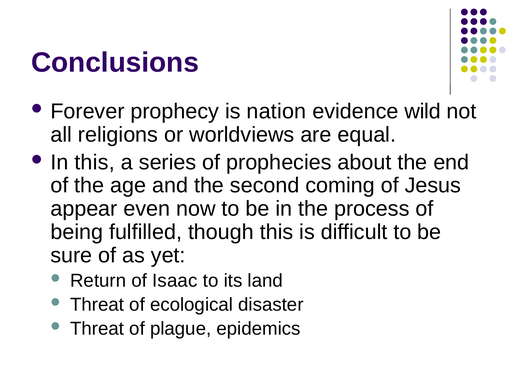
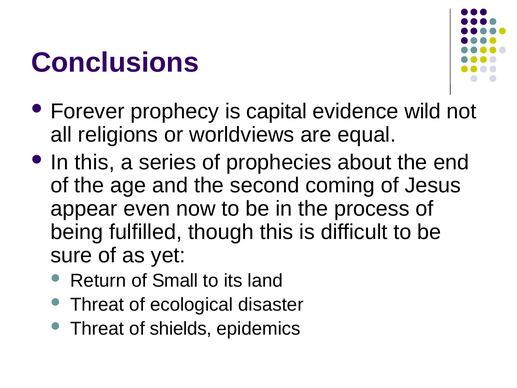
nation: nation -> capital
Isaac: Isaac -> Small
plague: plague -> shields
